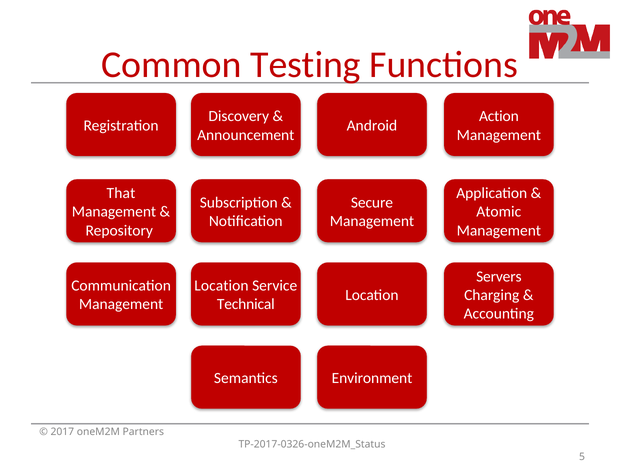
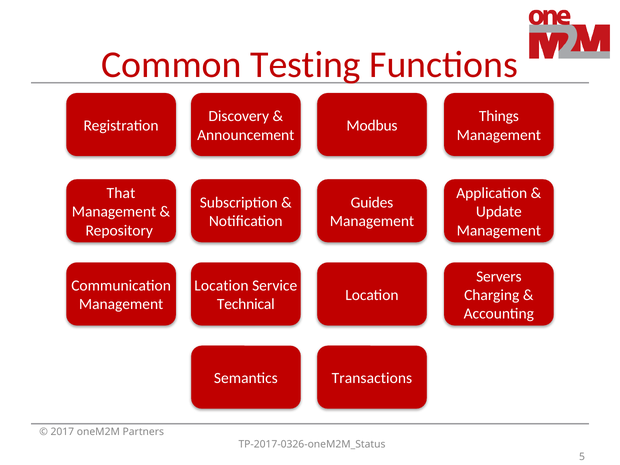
Action: Action -> Things
Android: Android -> Modbus
Secure: Secure -> Guides
Atomic: Atomic -> Update
Environment: Environment -> Transactions
